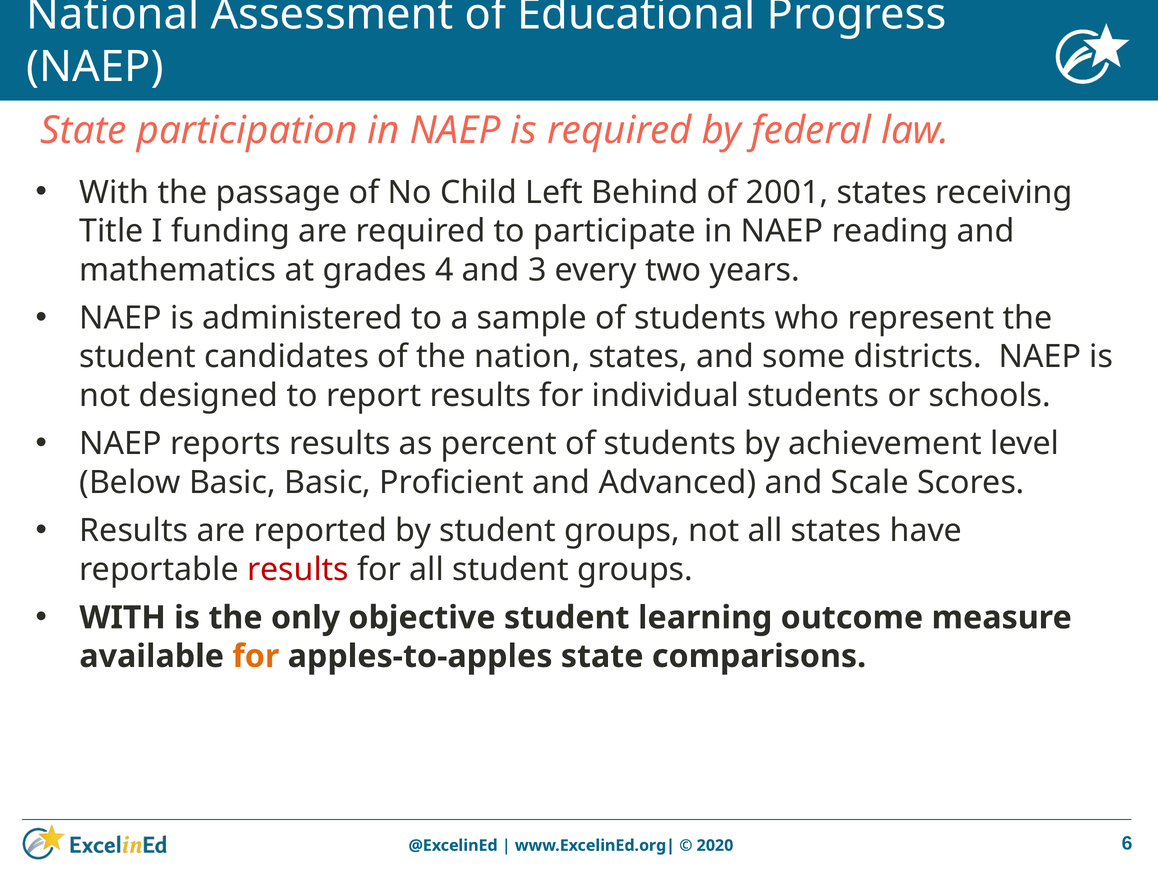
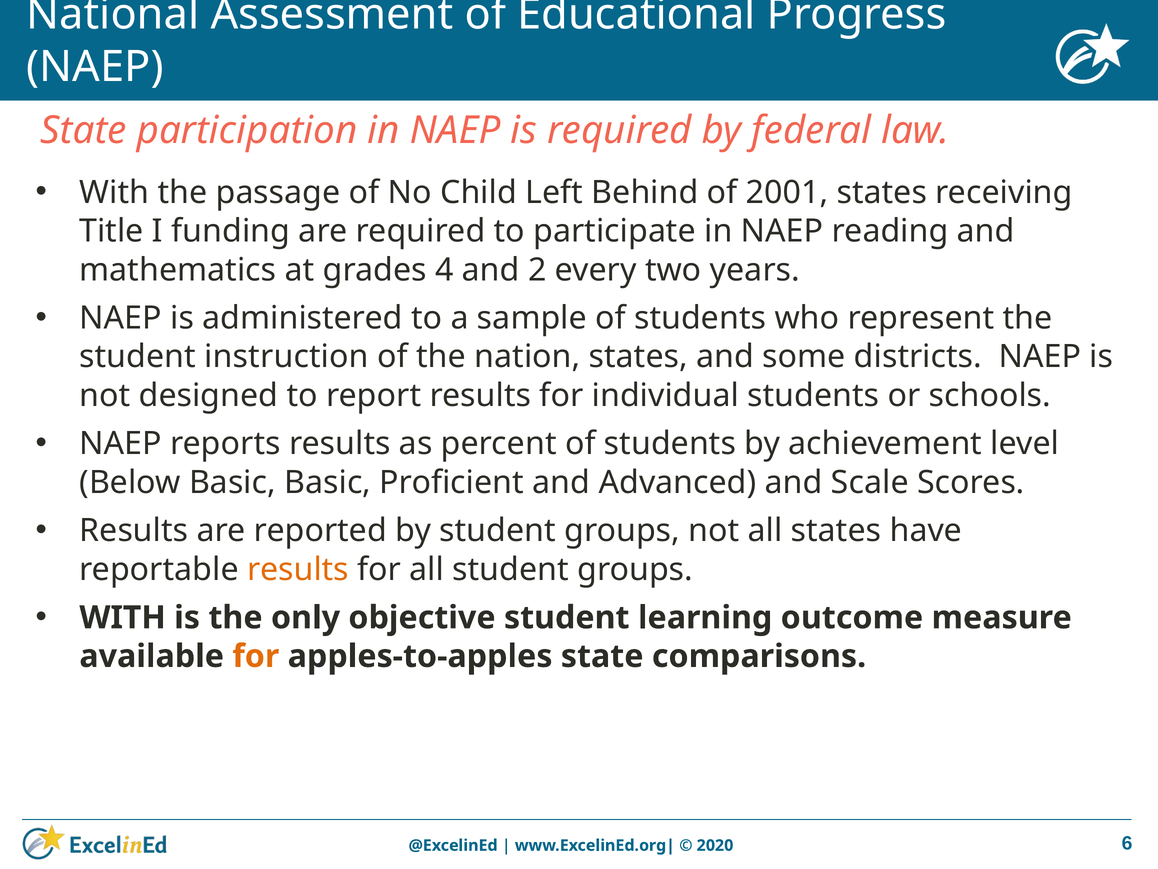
3: 3 -> 2
candidates: candidates -> instruction
results at (298, 569) colour: red -> orange
